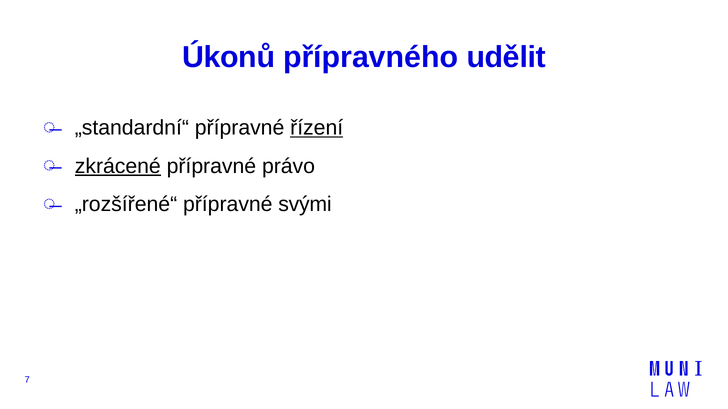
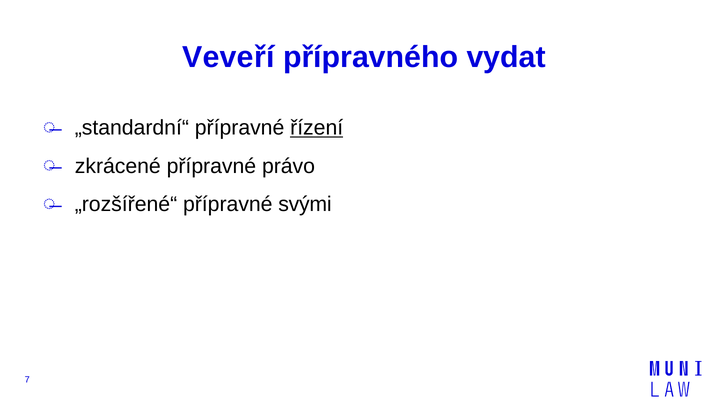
Úkonů: Úkonů -> Veveří
udělit: udělit -> vydat
zkrácené underline: present -> none
